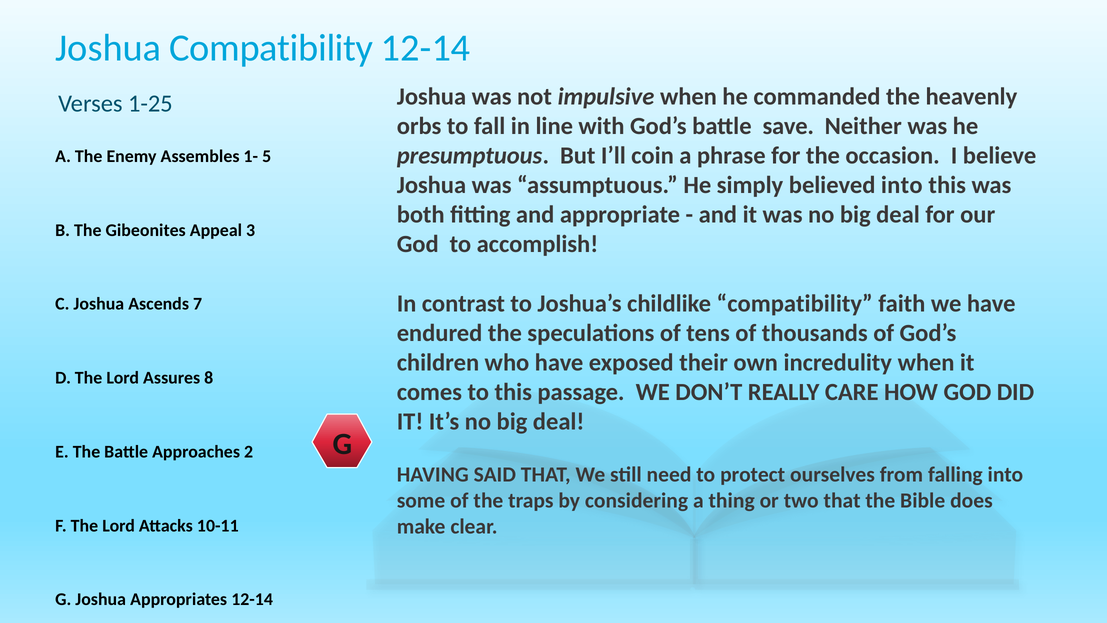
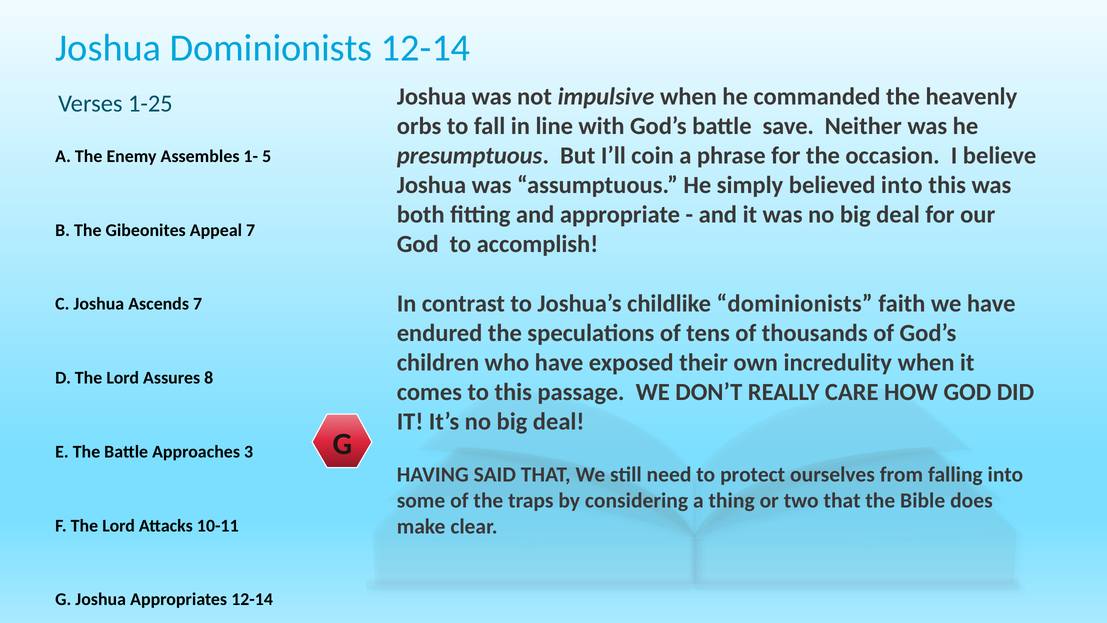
Joshua Compatibility: Compatibility -> Dominionists
Appeal 3: 3 -> 7
childlike compatibility: compatibility -> dominionists
2: 2 -> 3
